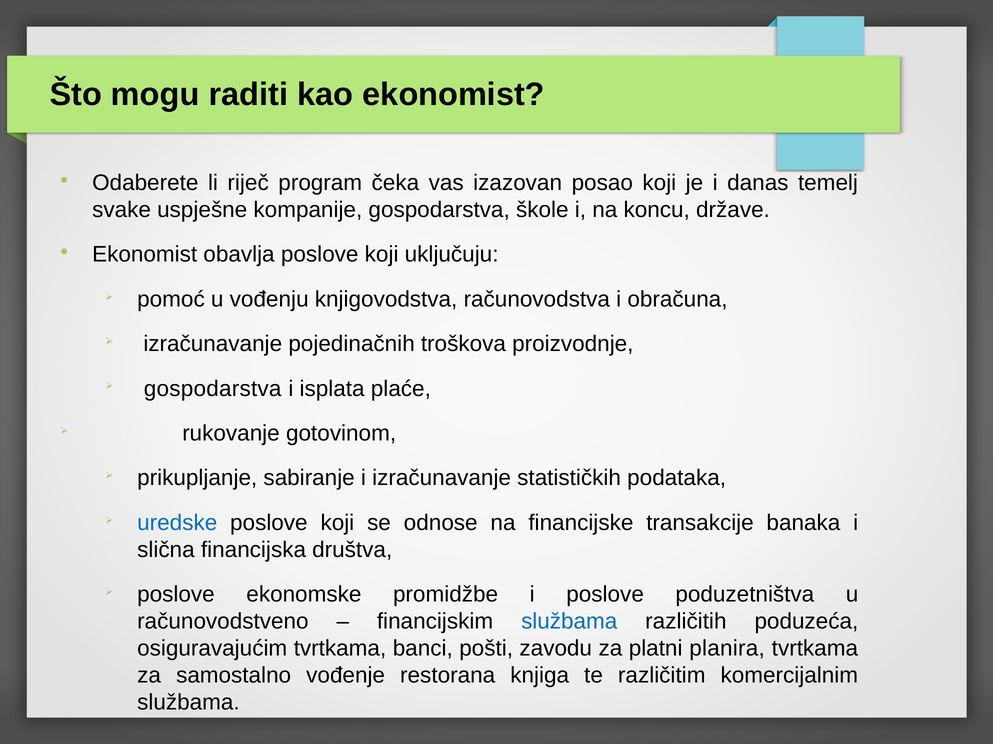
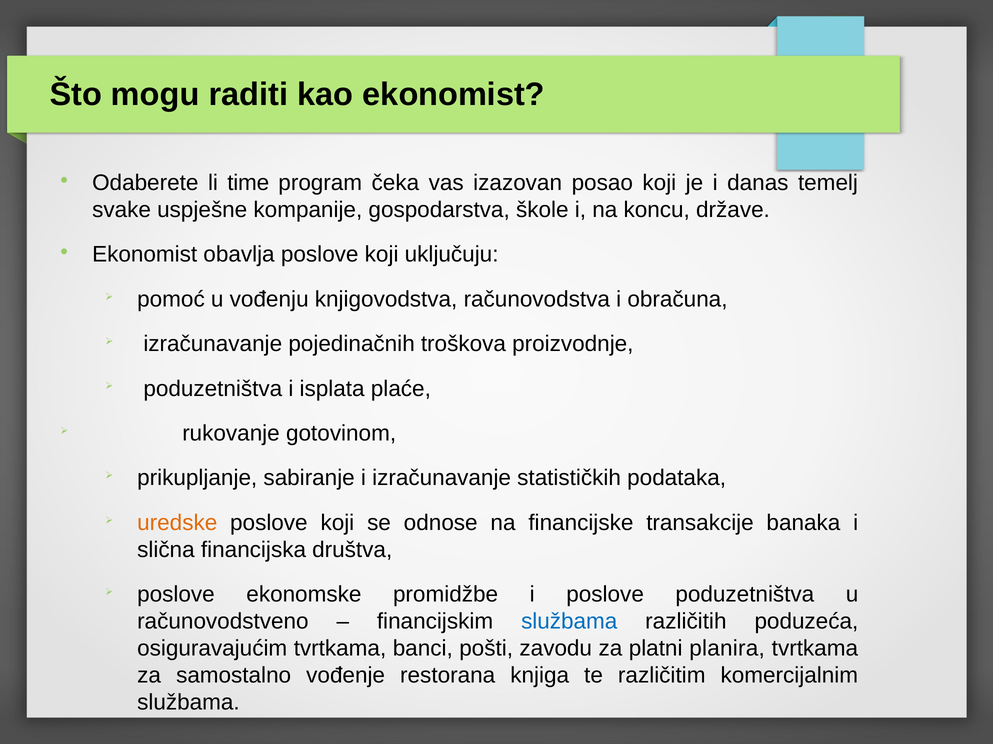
riječ: riječ -> time
gospodarstva at (213, 389): gospodarstva -> poduzetništva
uredske colour: blue -> orange
